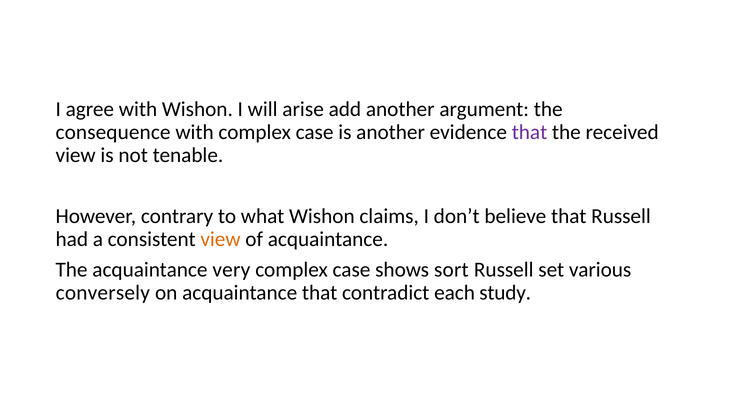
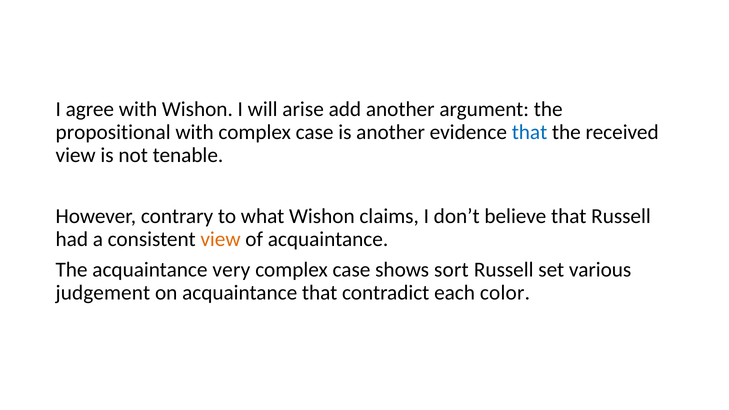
consequence: consequence -> propositional
that at (530, 132) colour: purple -> blue
conversely: conversely -> judgement
study: study -> color
